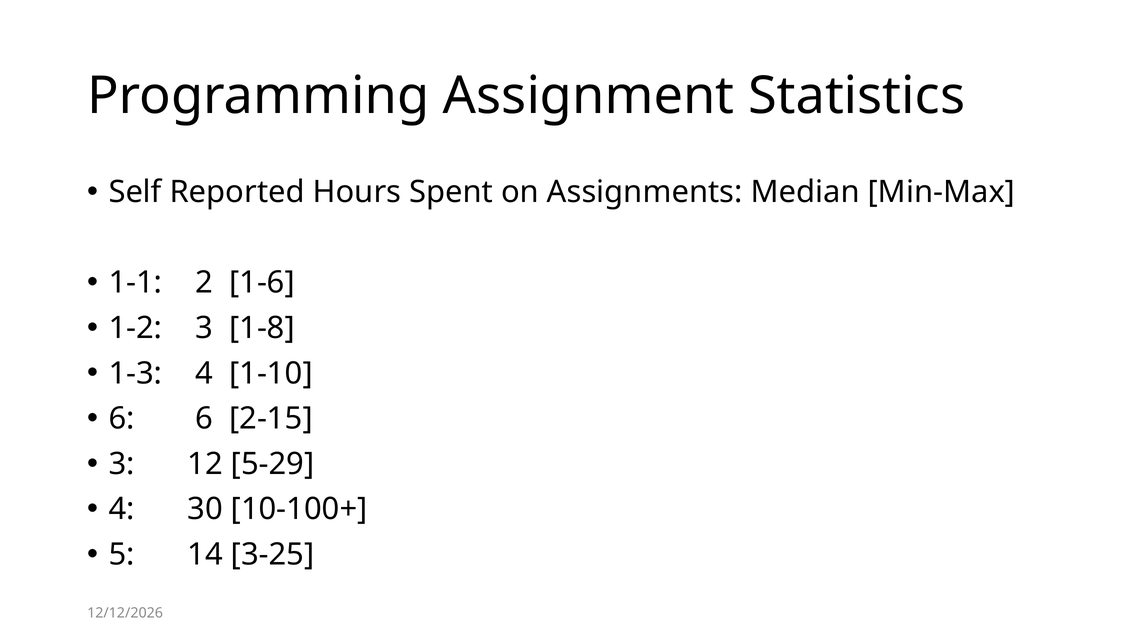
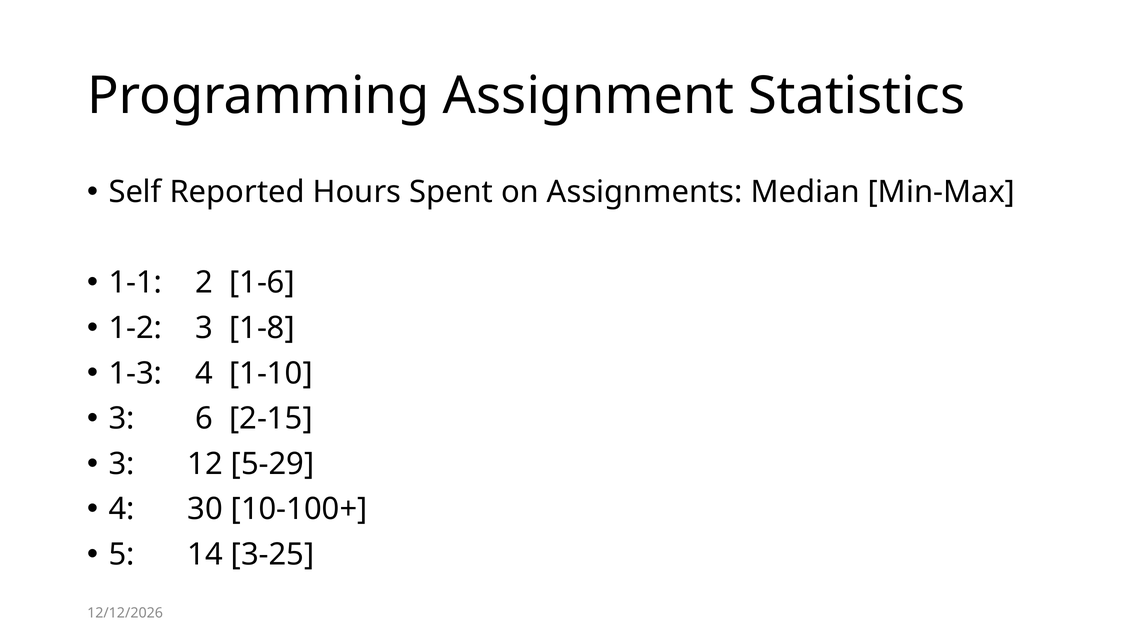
6 at (122, 419): 6 -> 3
